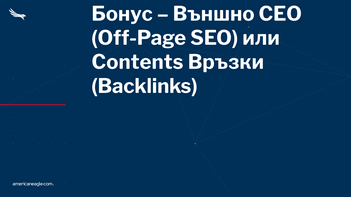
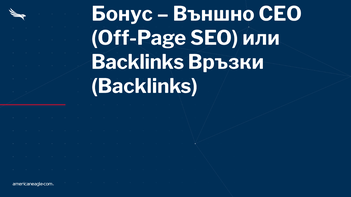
Contents at (137, 62): Contents -> Backlinks
